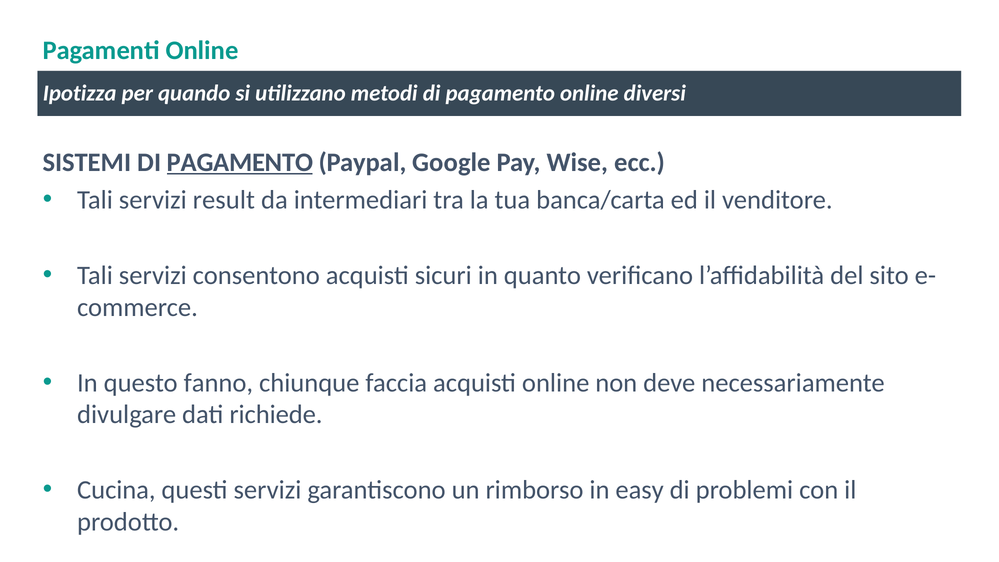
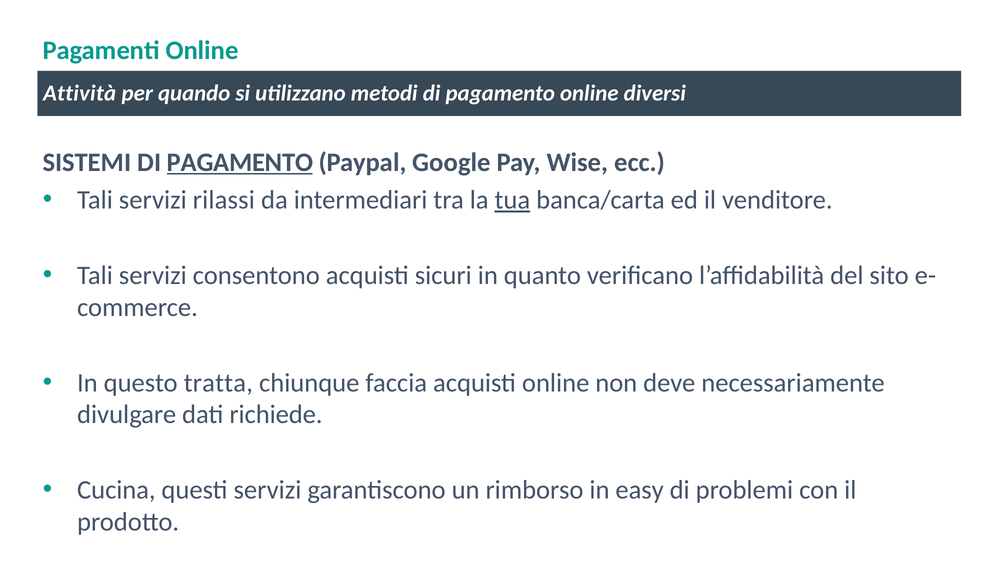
Ipotizza: Ipotizza -> Attività
result: result -> rilassi
tua underline: none -> present
fanno: fanno -> tratta
